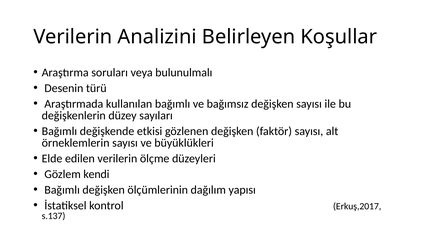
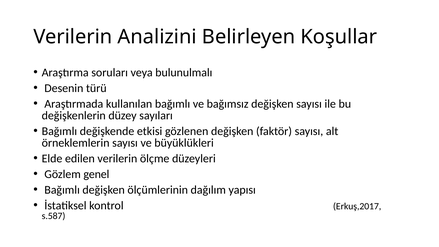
kendi: kendi -> genel
s.137: s.137 -> s.587
